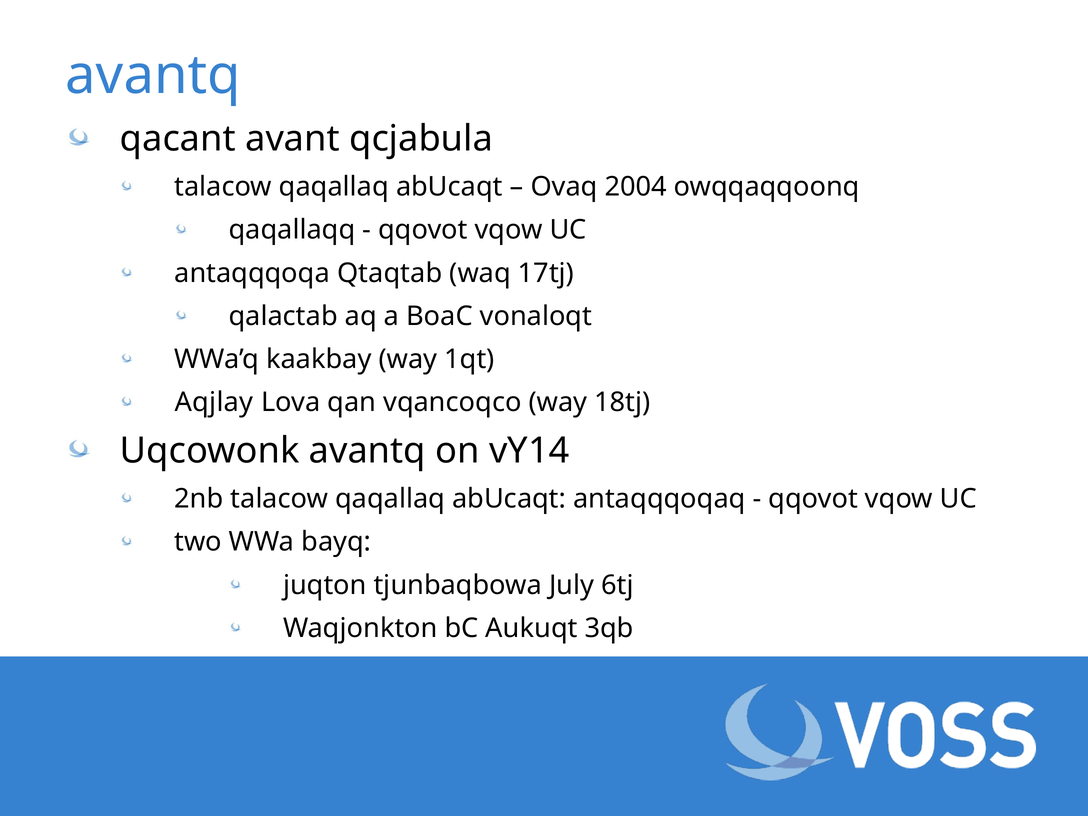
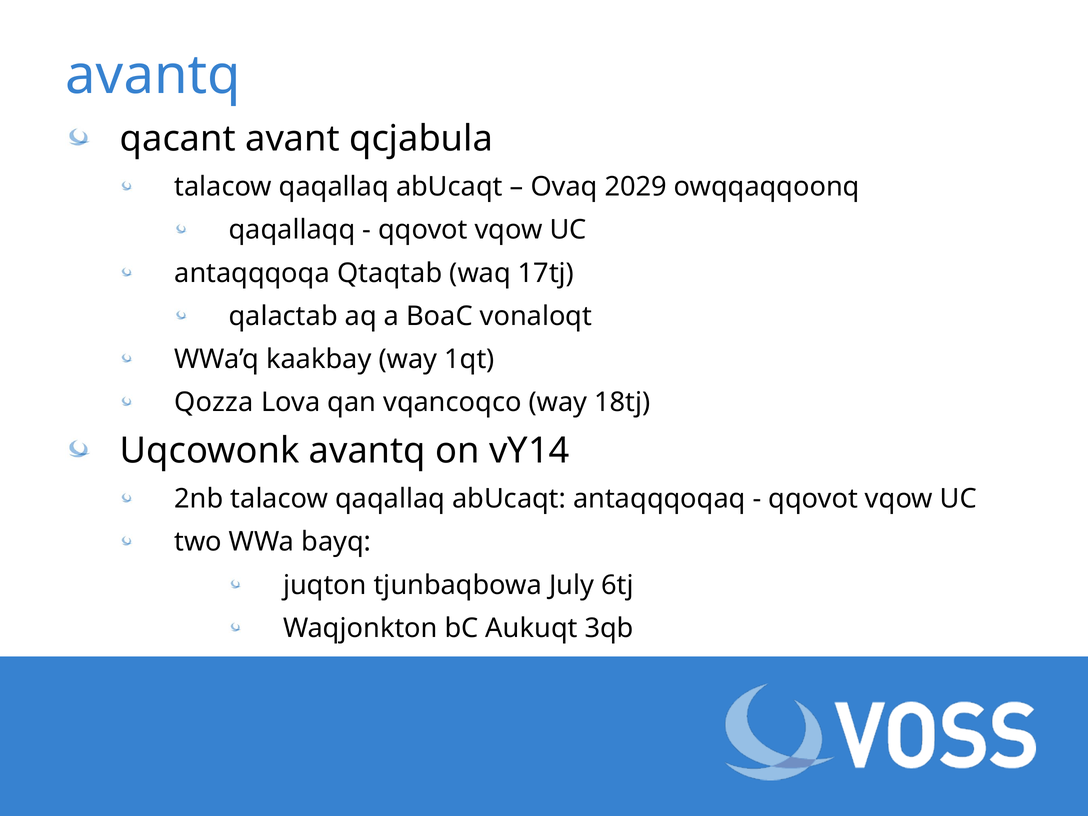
2004: 2004 -> 2029
Aqjlay: Aqjlay -> Qozza
